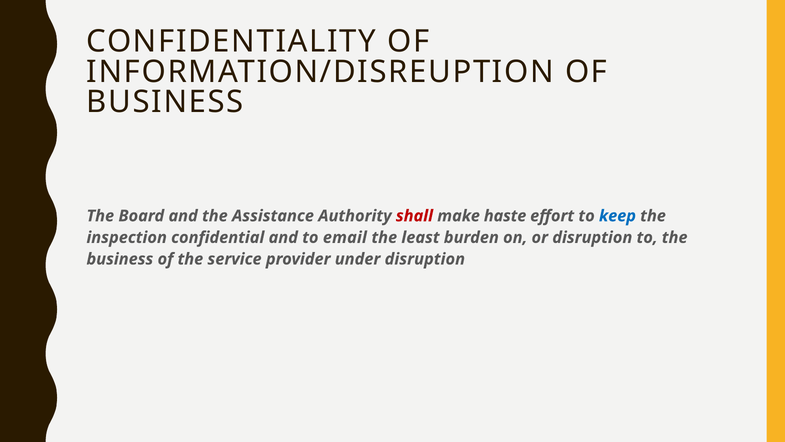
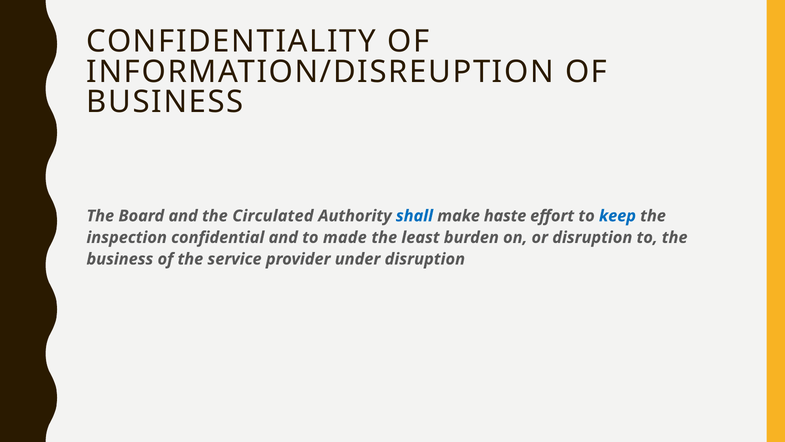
Assistance: Assistance -> Circulated
shall colour: red -> blue
email: email -> made
